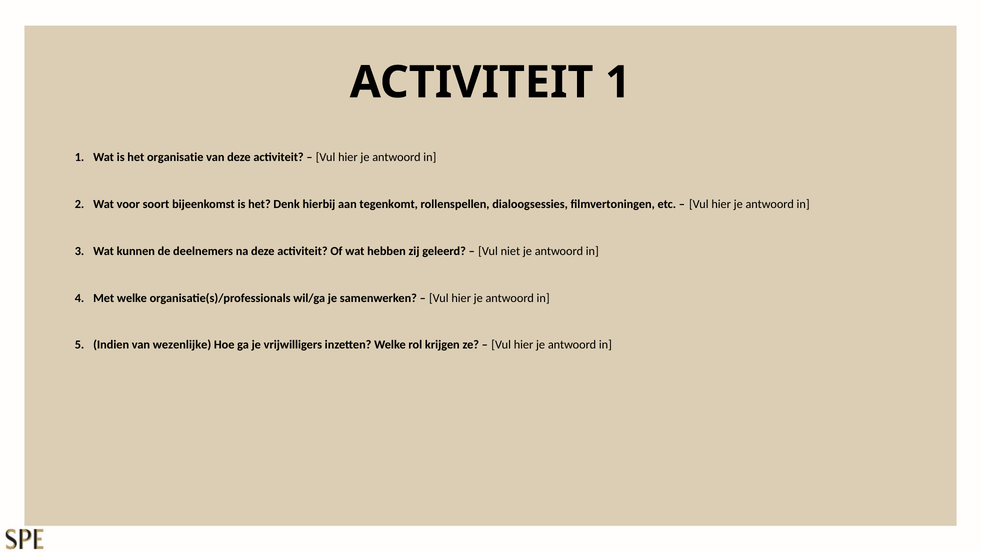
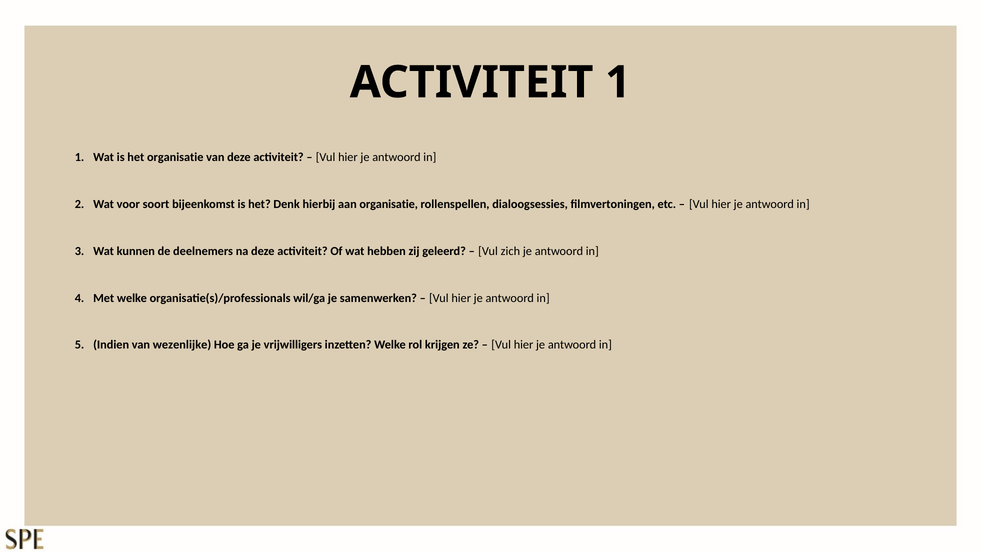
aan tegenkomt: tegenkomt -> organisatie
niet: niet -> zich
